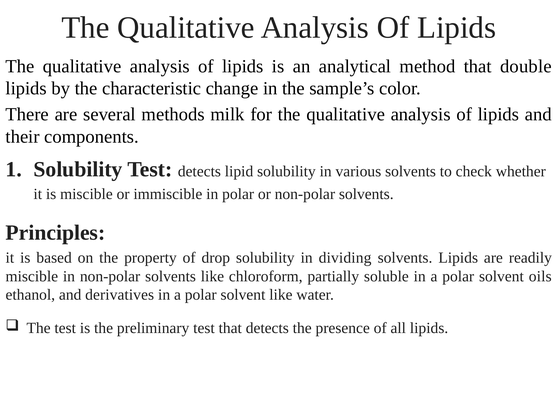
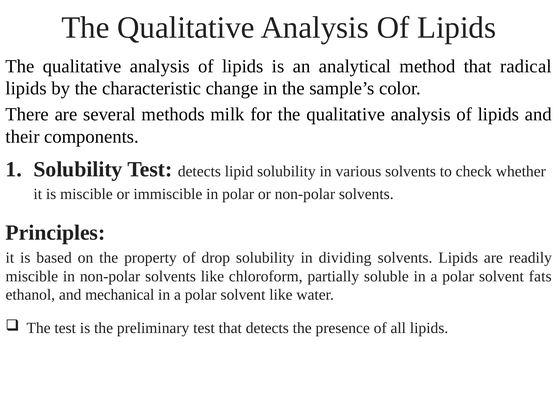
double: double -> radical
oils: oils -> fats
derivatives: derivatives -> mechanical
